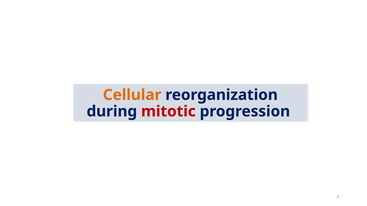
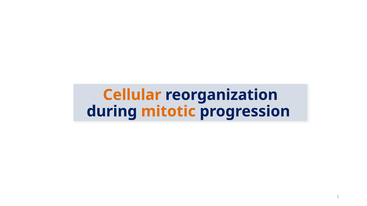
mitotic colour: red -> orange
